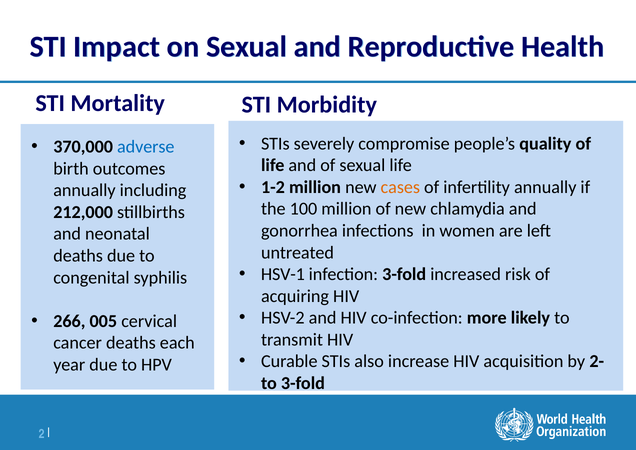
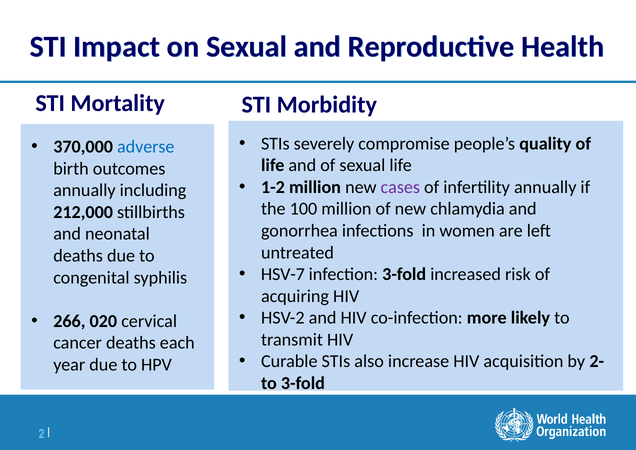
cases colour: orange -> purple
HSV-1: HSV-1 -> HSV-7
005: 005 -> 020
